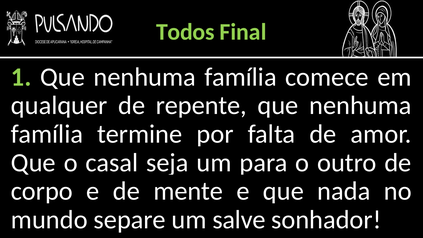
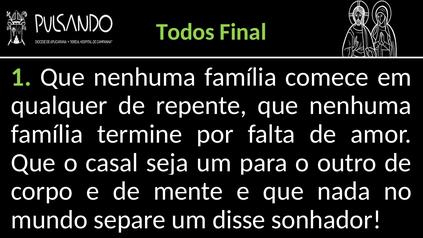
salve: salve -> disse
